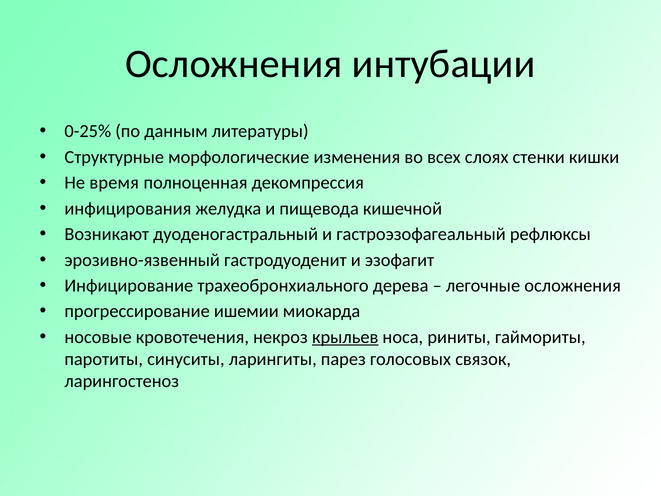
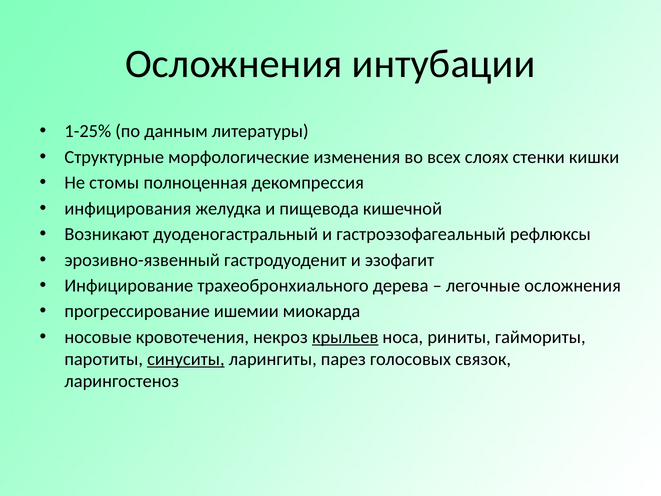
0-25%: 0-25% -> 1-25%
время: время -> стомы
синуситы underline: none -> present
